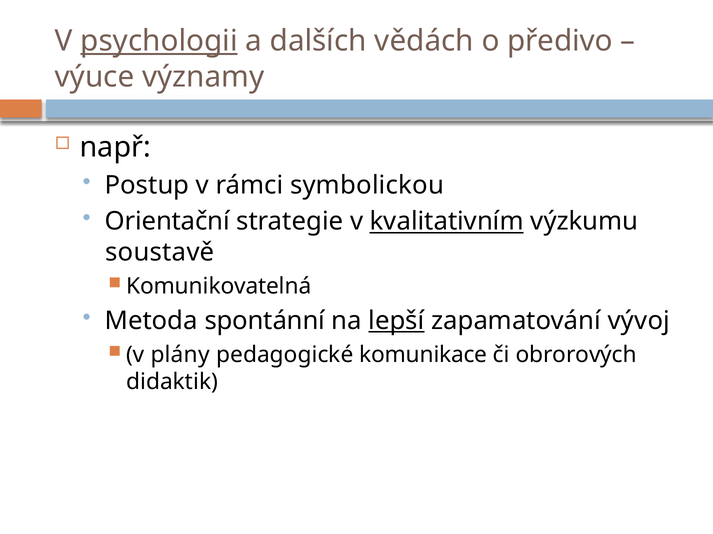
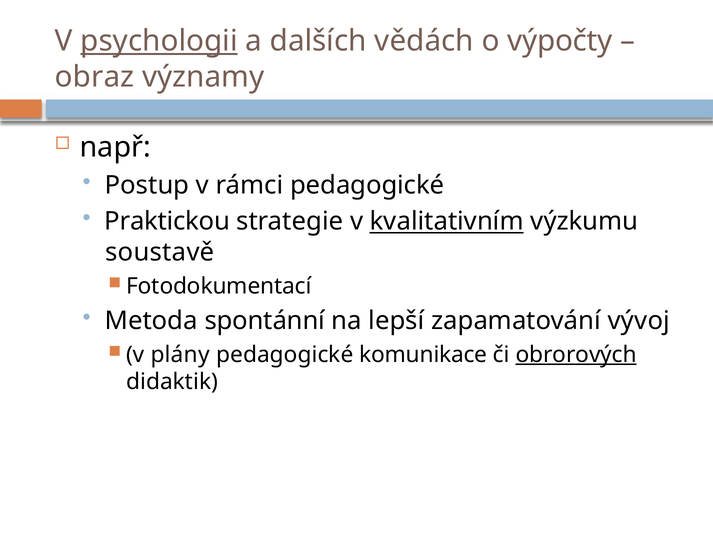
předivo: předivo -> výpočty
výuce: výuce -> obraz
rámci symbolickou: symbolickou -> pedagogické
Orientační: Orientační -> Praktickou
Komunikovatelná: Komunikovatelná -> Fotodokumentací
lepší underline: present -> none
obrorových underline: none -> present
